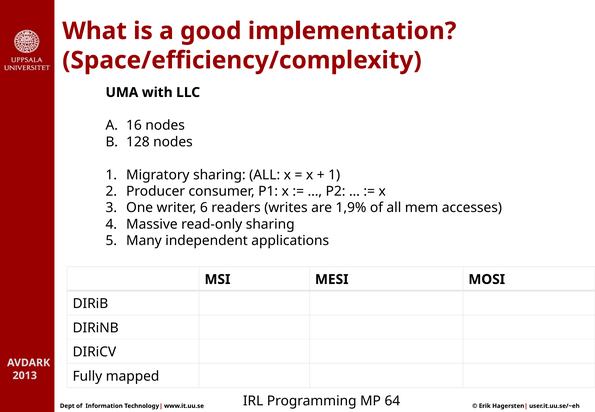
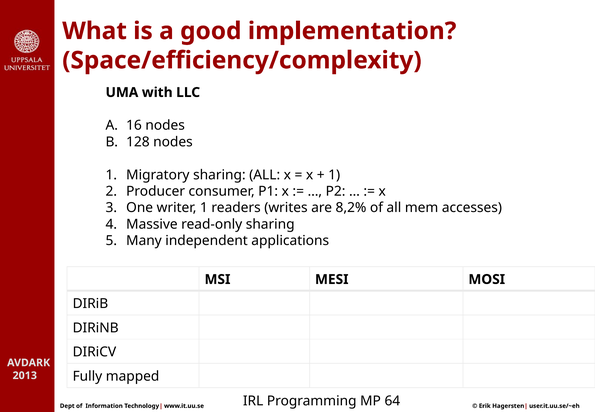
writer 6: 6 -> 1
1,9%: 1,9% -> 8,2%
